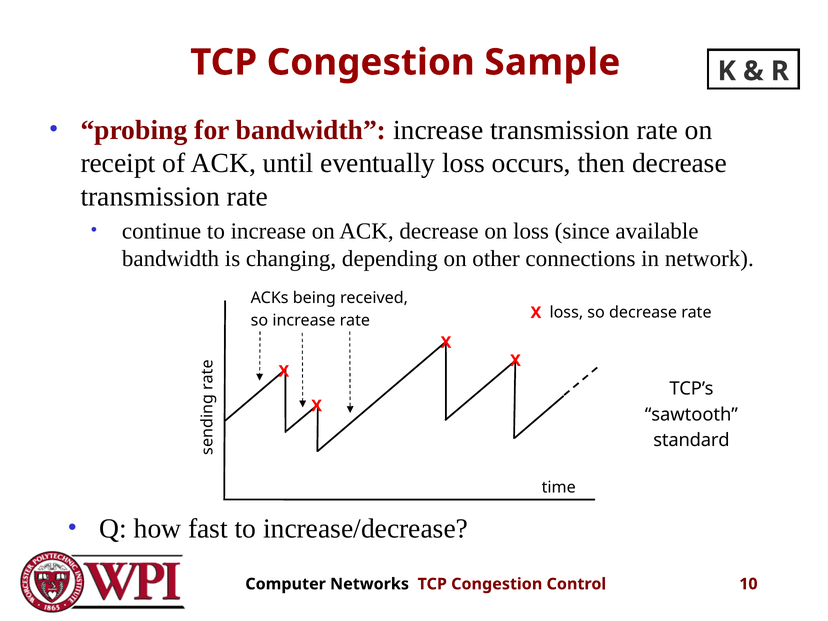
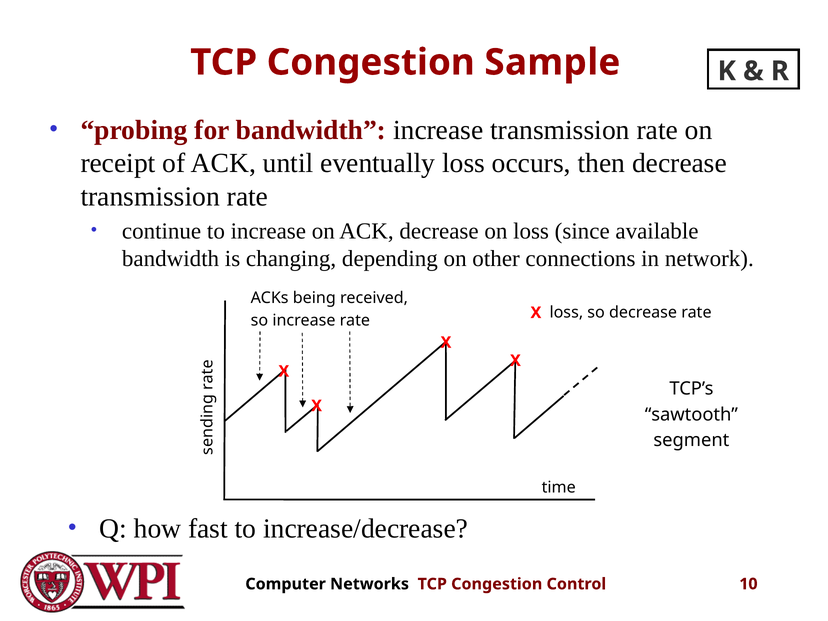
standard: standard -> segment
